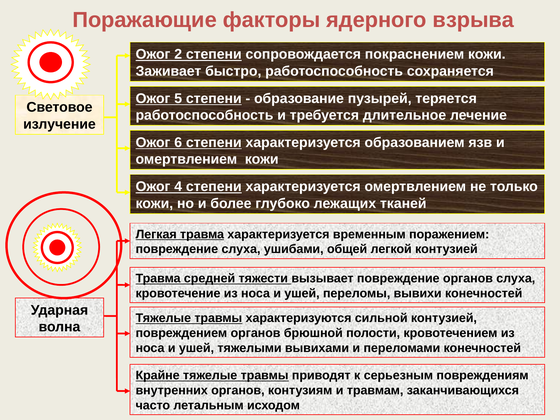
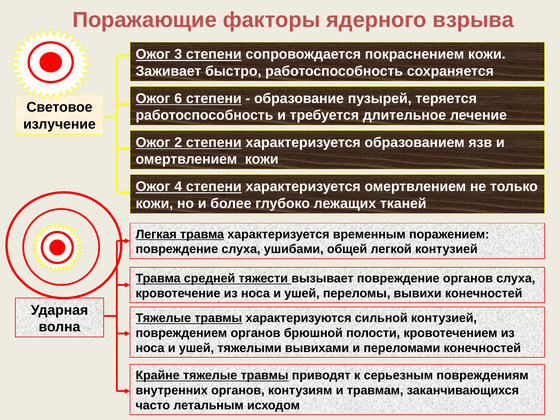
2: 2 -> 3
5: 5 -> 6
6: 6 -> 2
